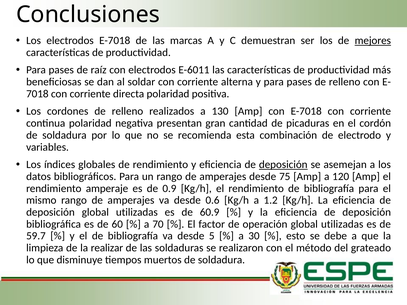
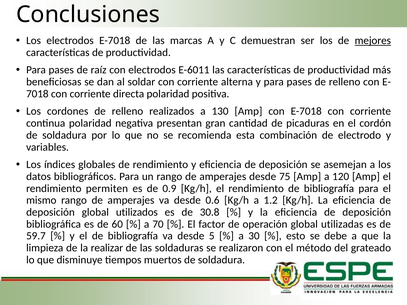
deposición at (283, 165) underline: present -> none
amperaje: amperaje -> permiten
deposición global utilizadas: utilizadas -> utilizados
60.9: 60.9 -> 30.8
